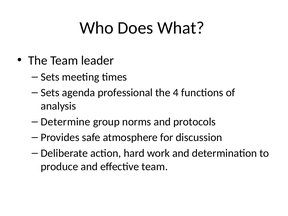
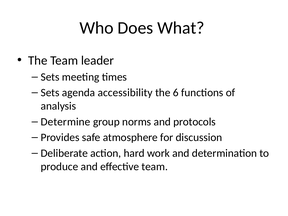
professional: professional -> accessibility
4: 4 -> 6
